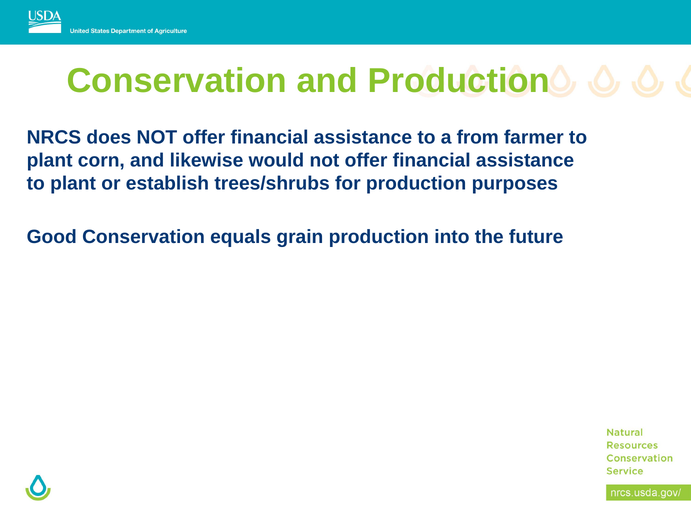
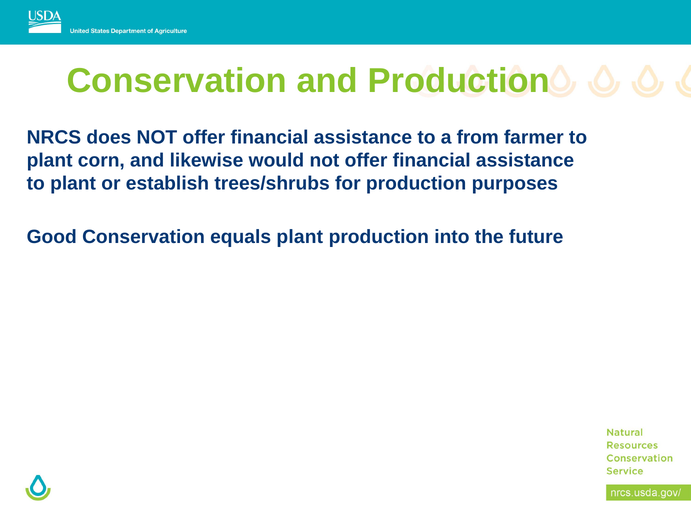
equals grain: grain -> plant
